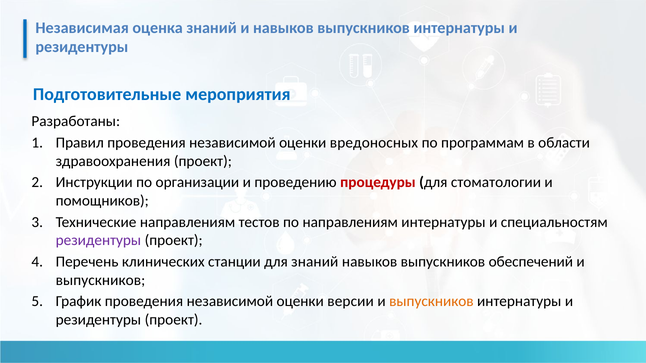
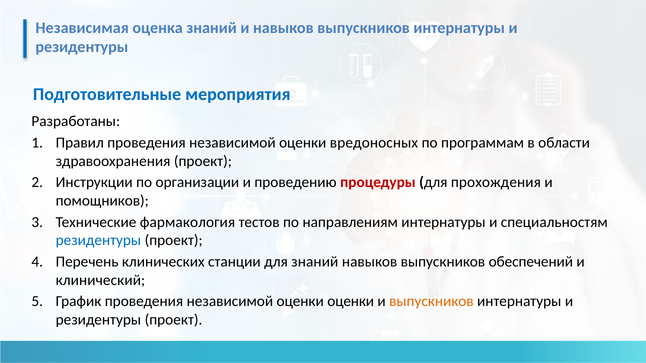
стоматологии: стоматологии -> прохождения
Технические направлениям: направлениям -> фармакология
резидентуры at (98, 241) colour: purple -> blue
выпускников at (100, 280): выпускников -> клинический
оценки версии: версии -> оценки
